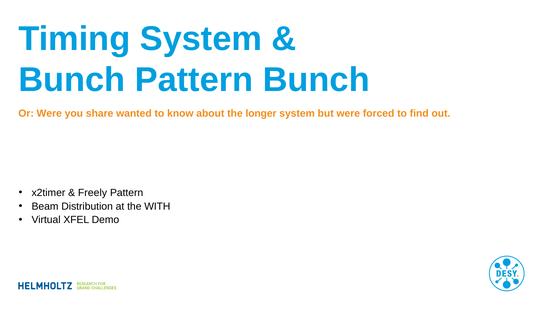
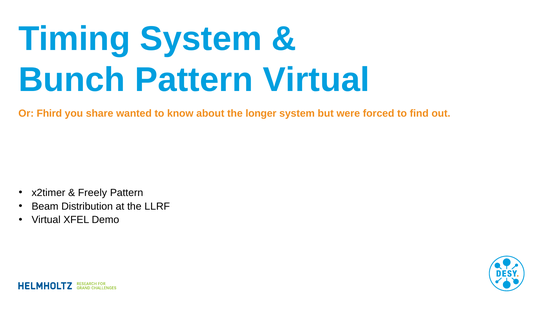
Pattern Bunch: Bunch -> Virtual
Or Were: Were -> Fhird
WITH: WITH -> LLRF
